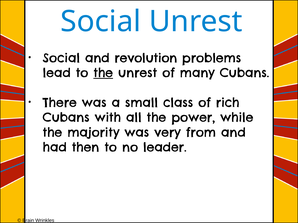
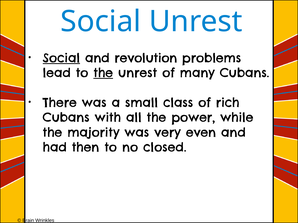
Social at (61, 58) underline: none -> present
from: from -> even
leader: leader -> closed
